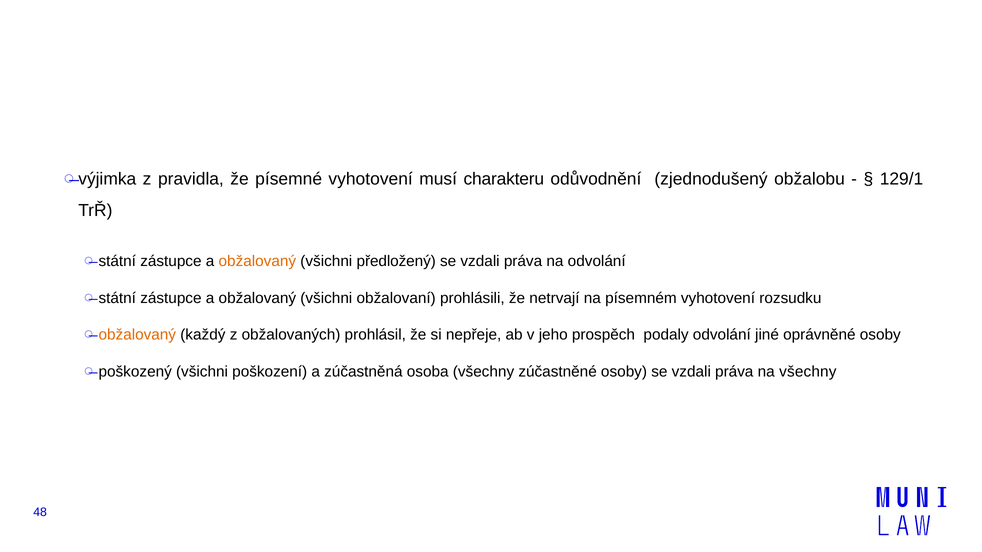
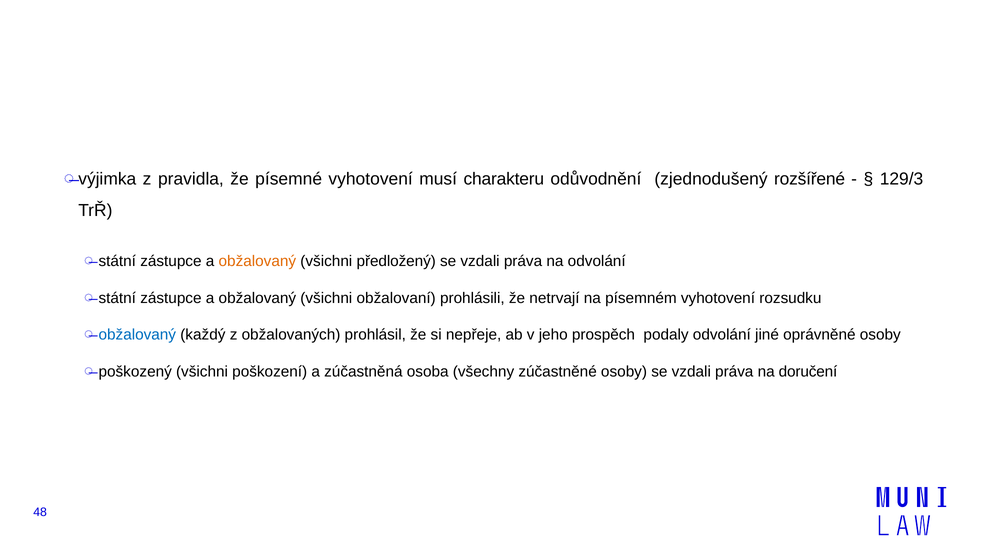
obžalobu: obžalobu -> rozšířené
129/1: 129/1 -> 129/3
obžalovaný at (137, 335) colour: orange -> blue
na všechny: všechny -> doručení
